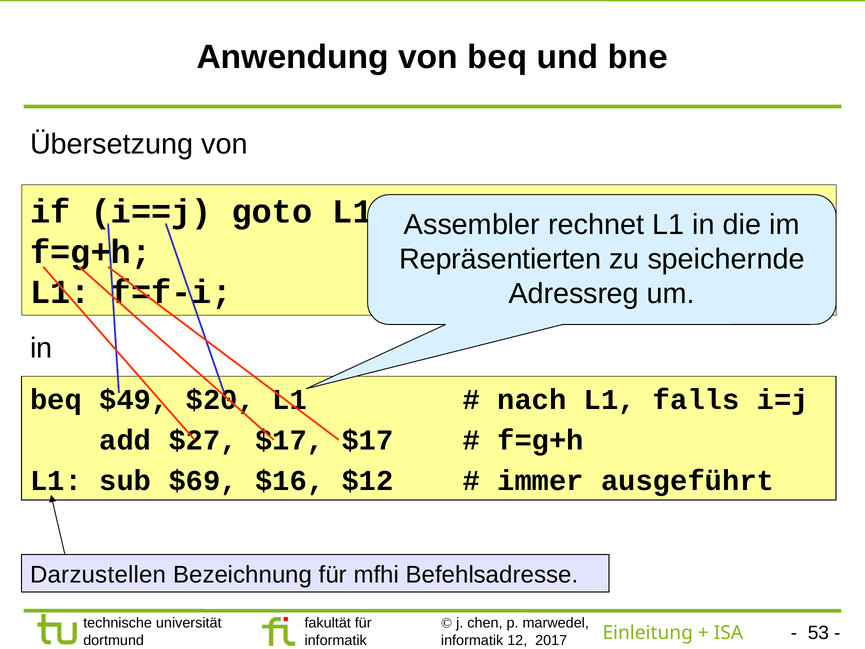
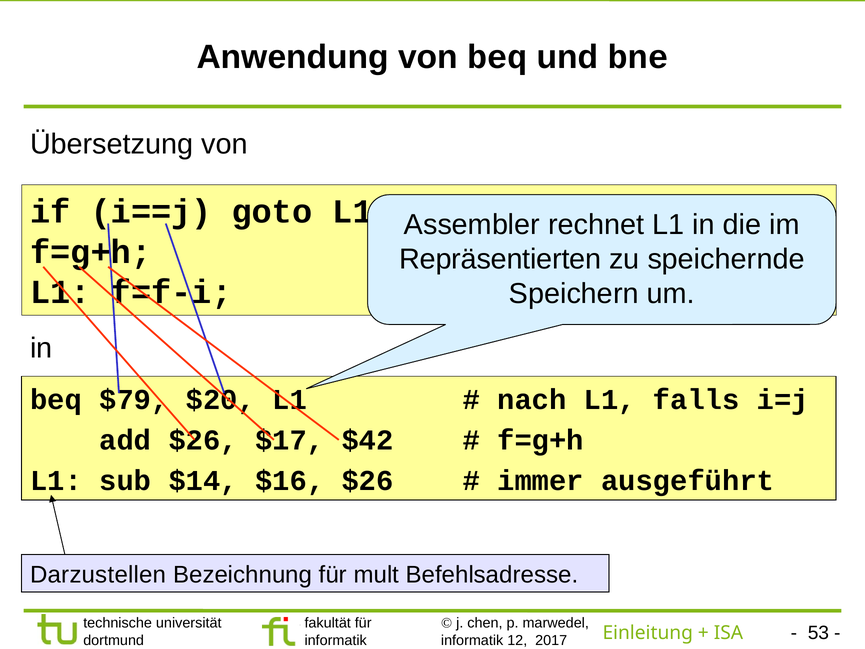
Adressreg: Adressreg -> Speichern
$49: $49 -> $79
add $27: $27 -> $26
$17 $17: $17 -> $42
$69: $69 -> $14
$16 $12: $12 -> $26
mfhi: mfhi -> mult
